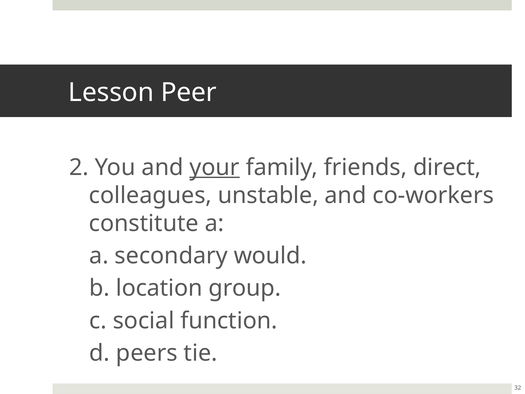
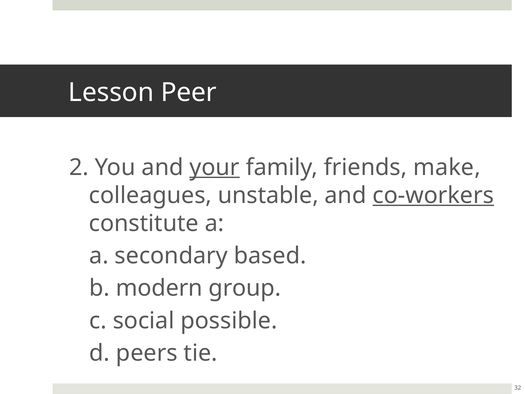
direct: direct -> make
co-workers underline: none -> present
would: would -> based
location: location -> modern
function: function -> possible
